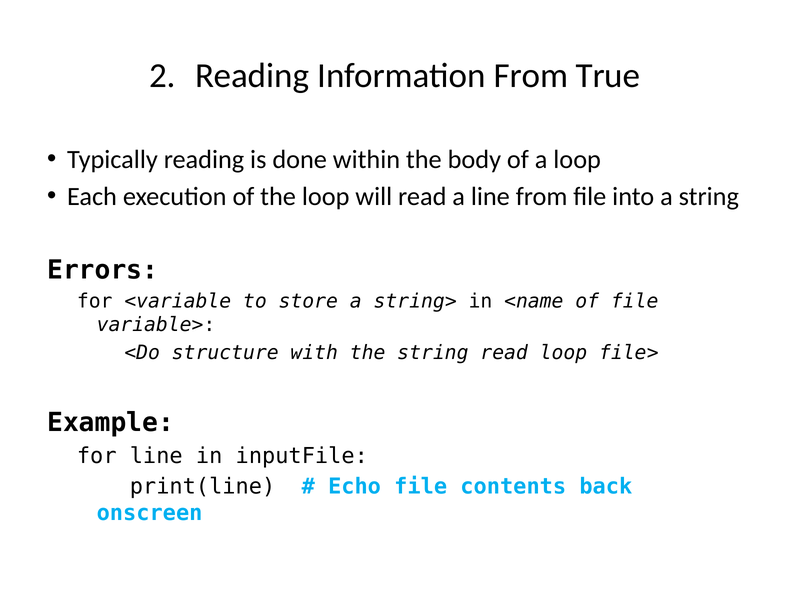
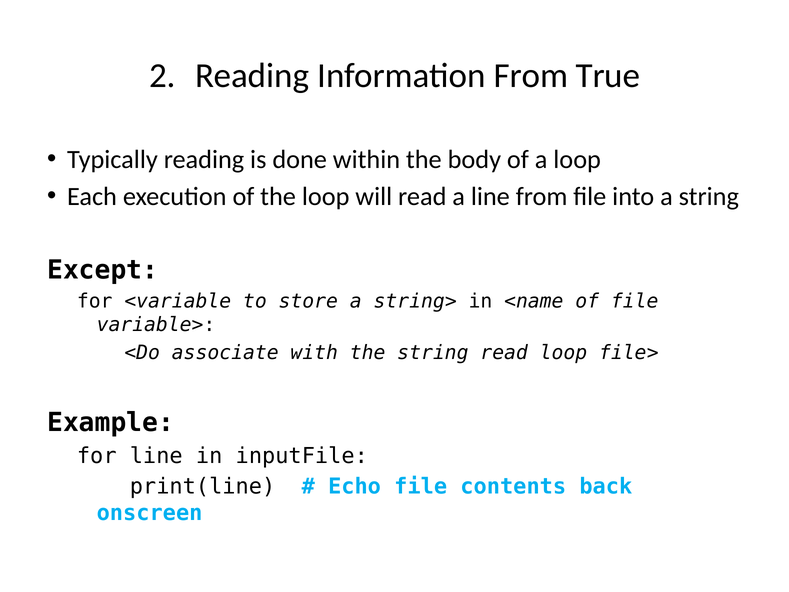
Errors: Errors -> Except
structure: structure -> associate
